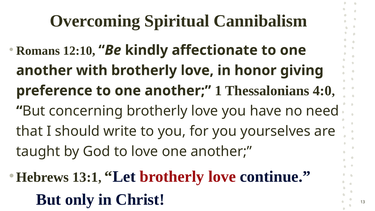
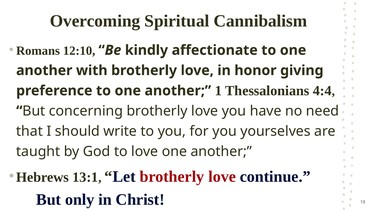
4:0: 4:0 -> 4:4
